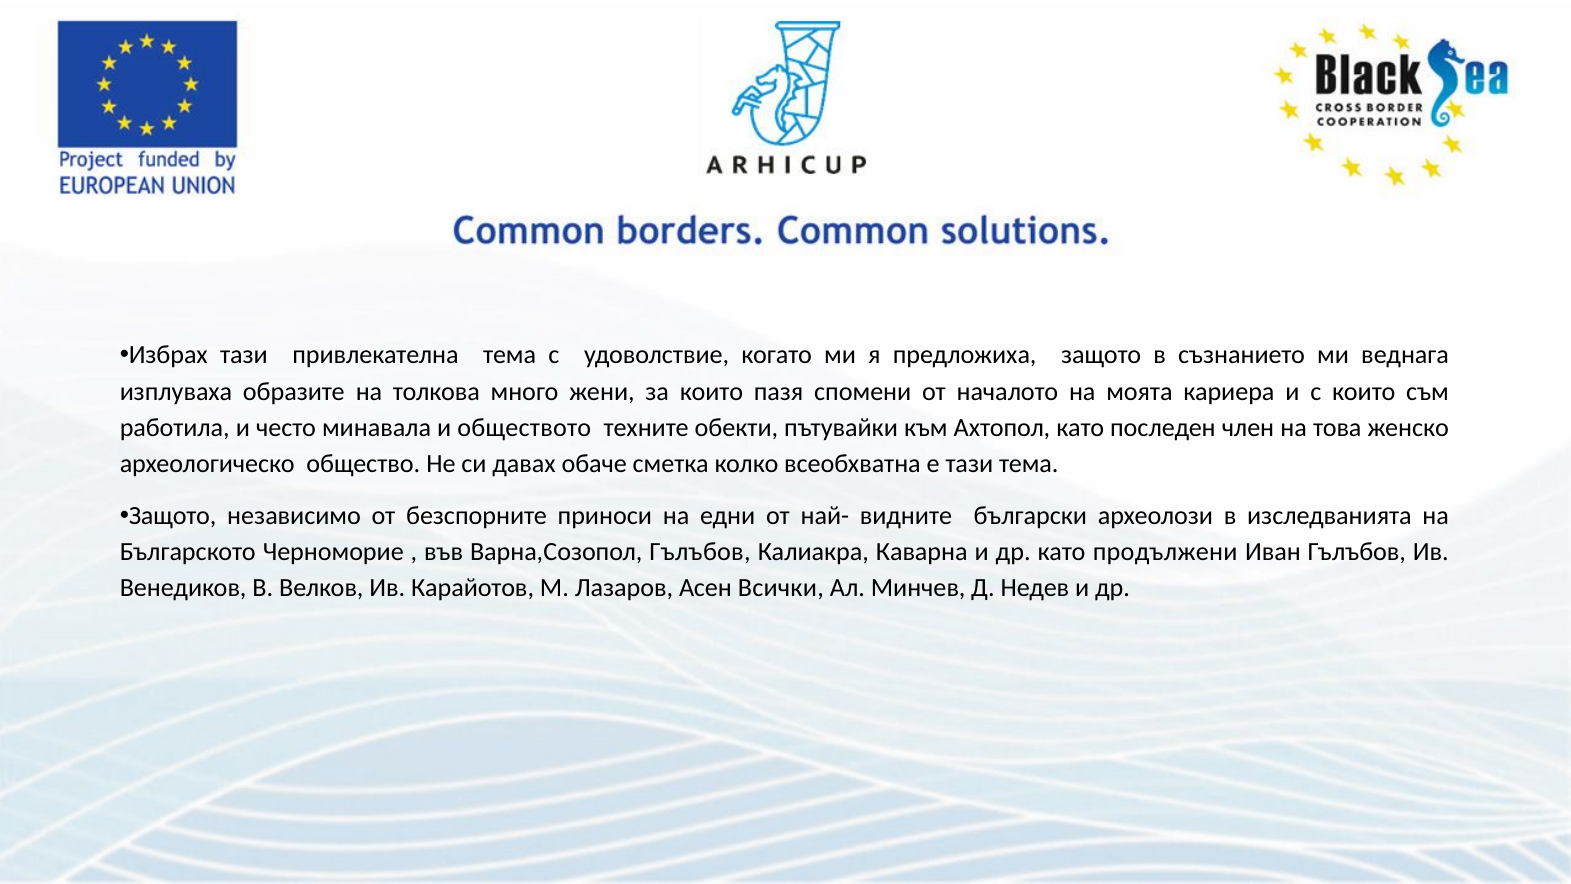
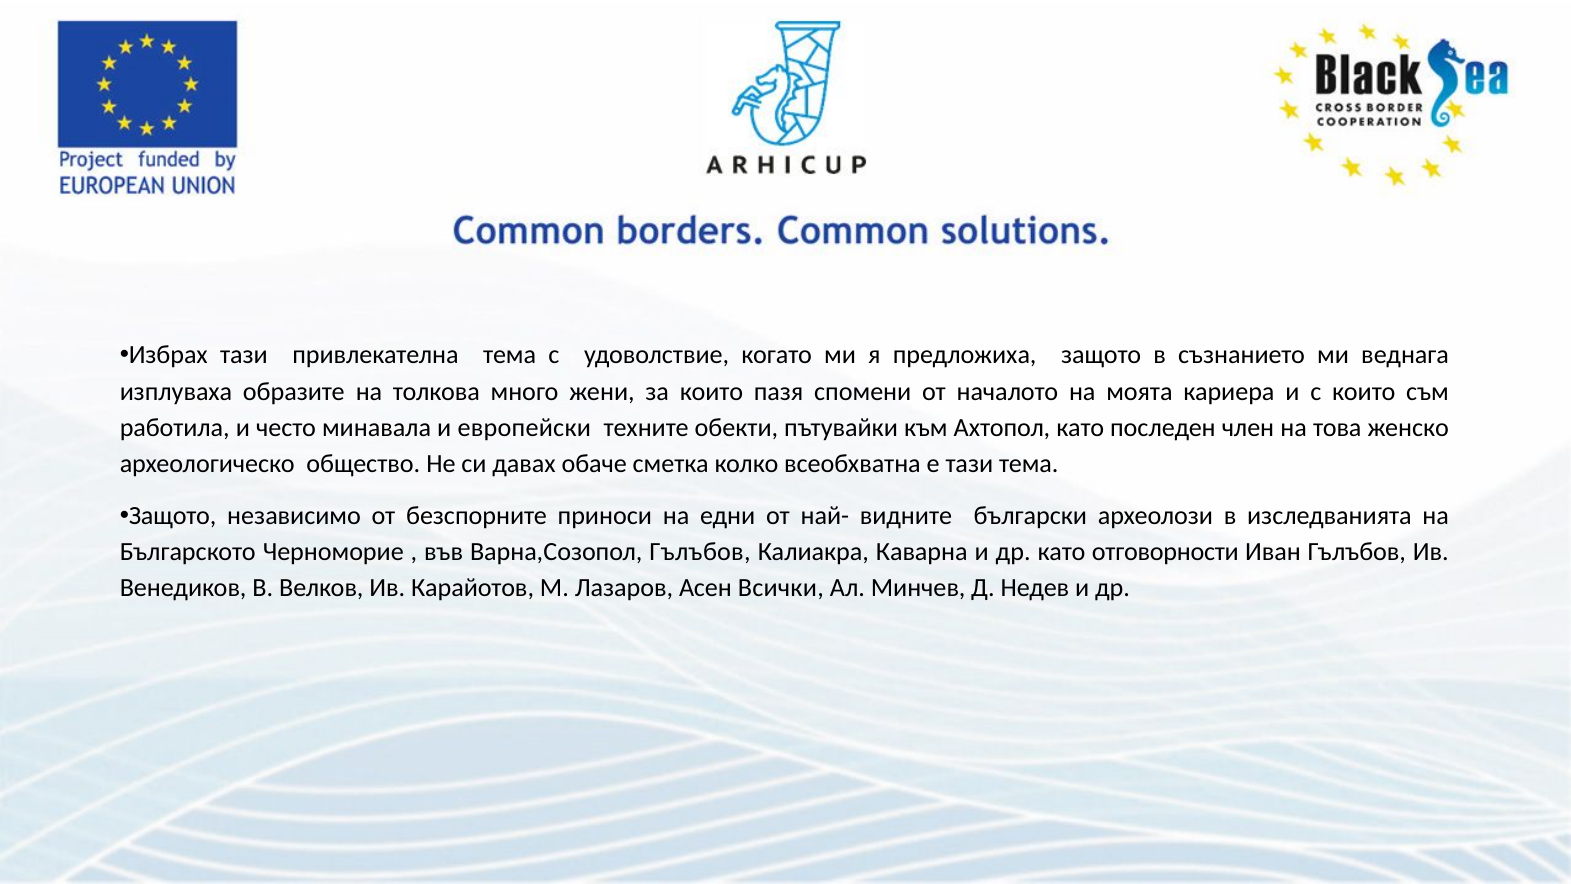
обществото: обществото -> европейски
продължени: продължени -> отговорности
